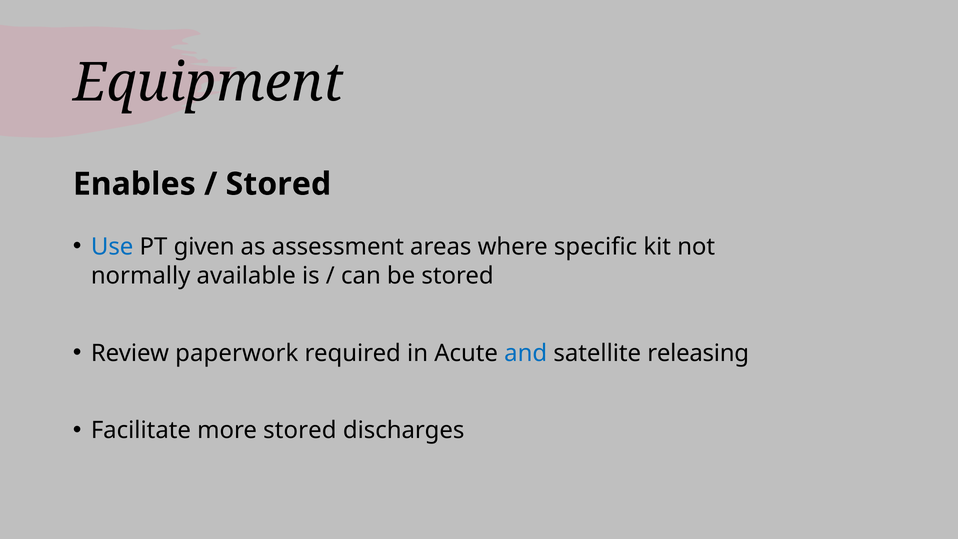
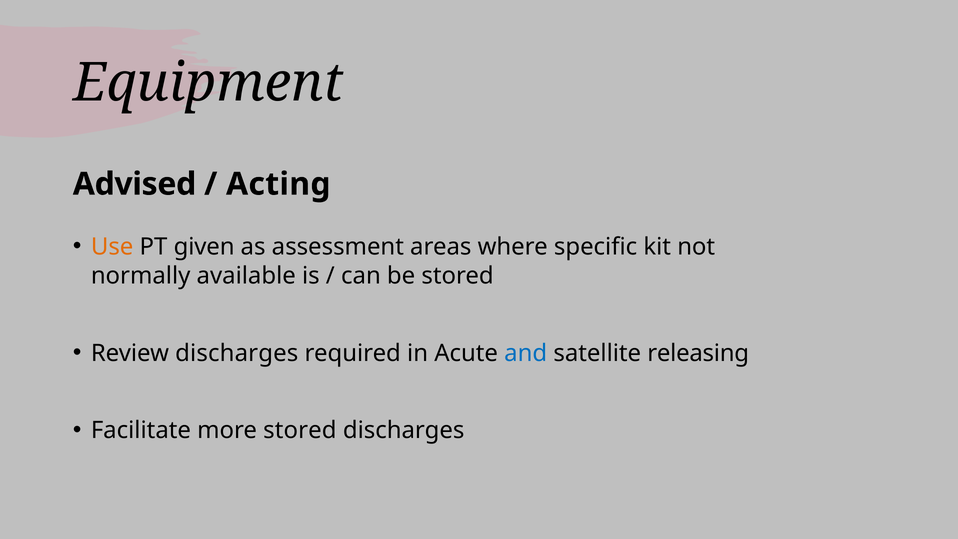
Enables: Enables -> Advised
Stored at (278, 184): Stored -> Acting
Use colour: blue -> orange
Review paperwork: paperwork -> discharges
